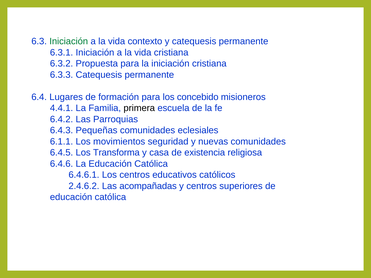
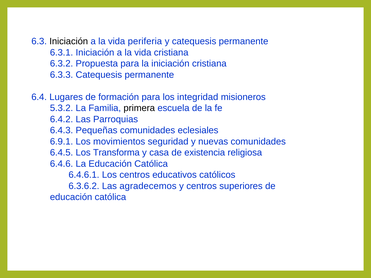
Iniciación at (69, 41) colour: green -> black
contexto: contexto -> periferia
concebido: concebido -> integridad
4.4.1: 4.4.1 -> 5.3.2
6.1.1: 6.1.1 -> 6.9.1
2.4.6.2: 2.4.6.2 -> 6.3.6.2
acompañadas: acompañadas -> agradecemos
